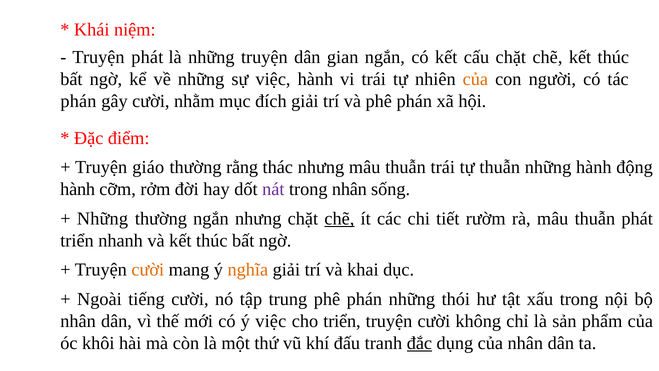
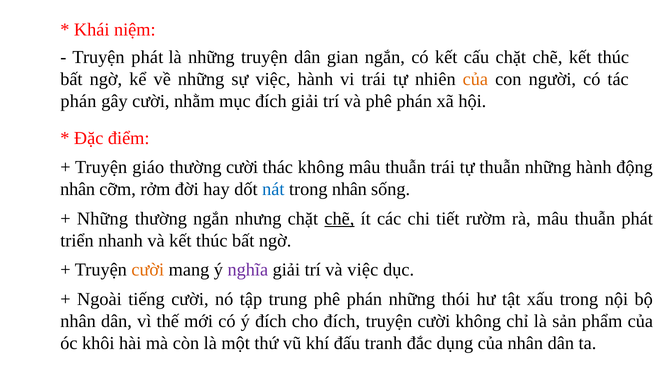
thường rằng: rằng -> cười
thác nhưng: nhưng -> không
hành at (78, 189): hành -> nhân
nát colour: purple -> blue
nghĩa colour: orange -> purple
và khai: khai -> việc
ý việc: việc -> đích
cho triển: triển -> đích
đắc underline: present -> none
